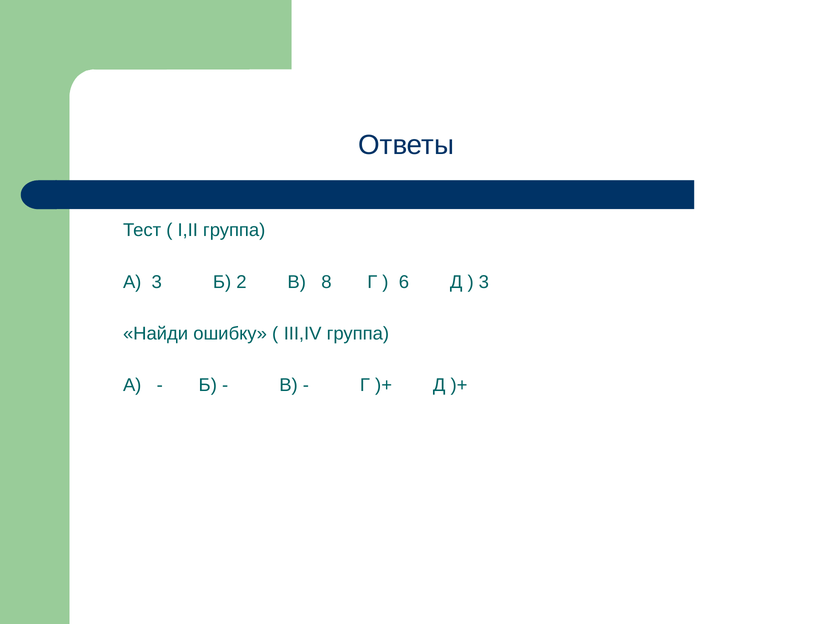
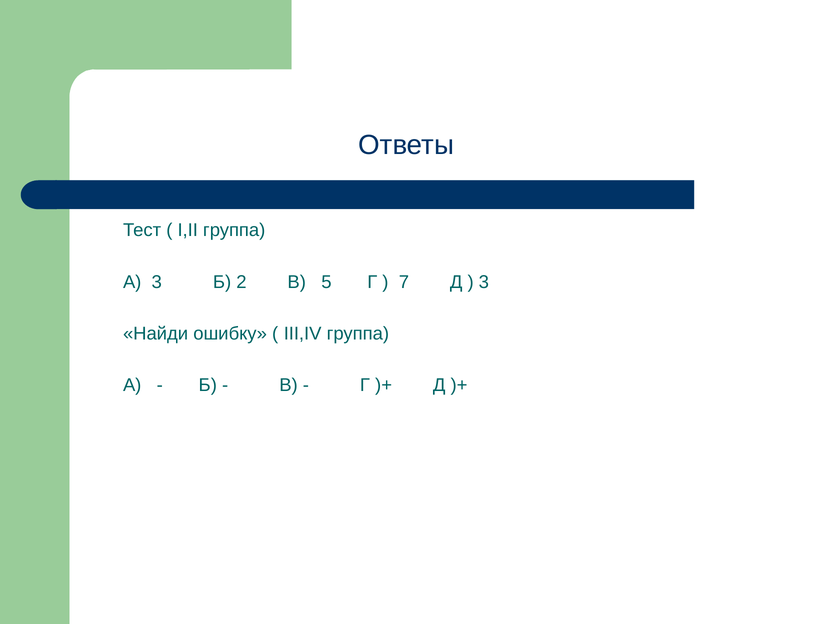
8: 8 -> 5
6: 6 -> 7
